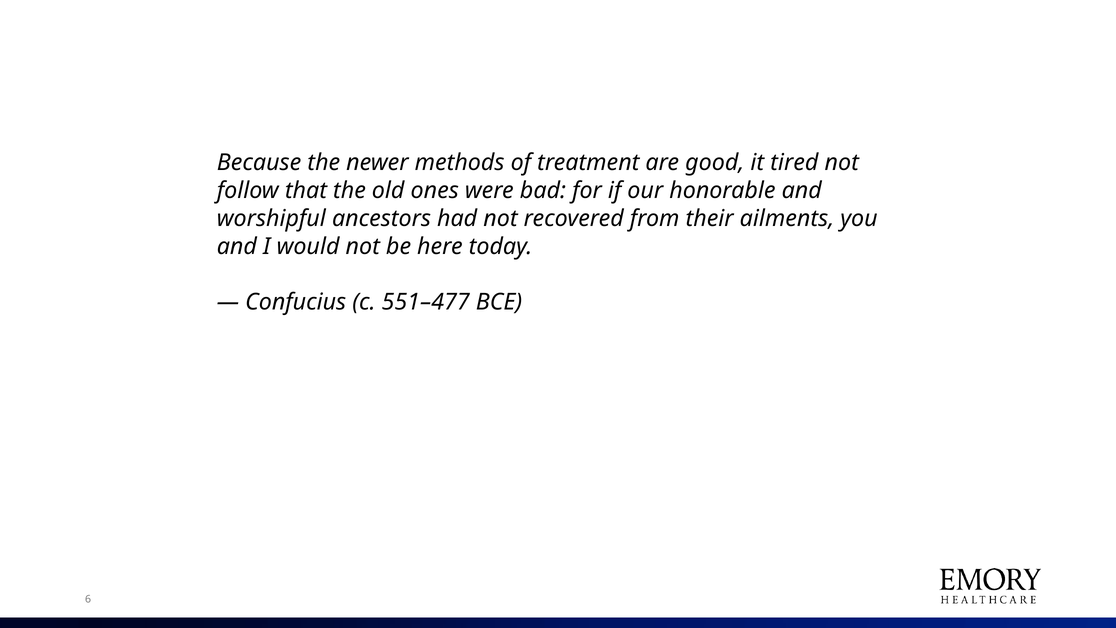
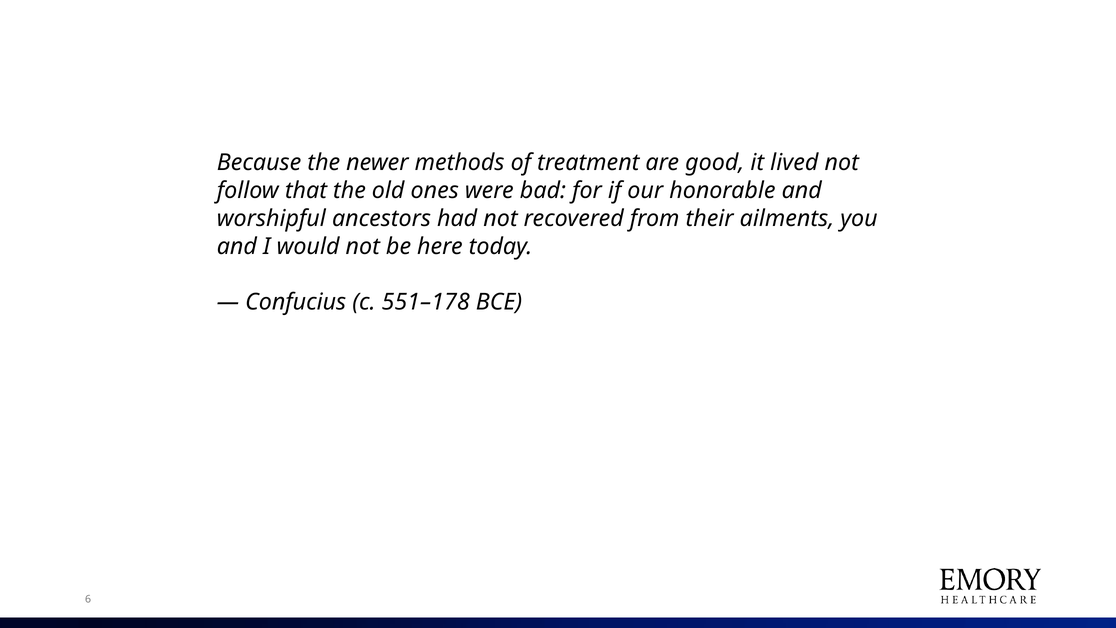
tired: tired -> lived
551–477: 551–477 -> 551–178
